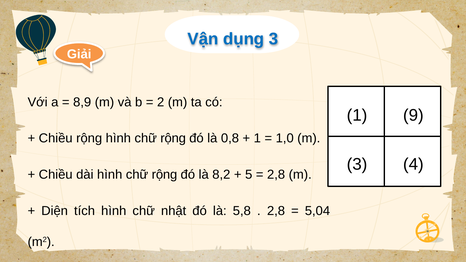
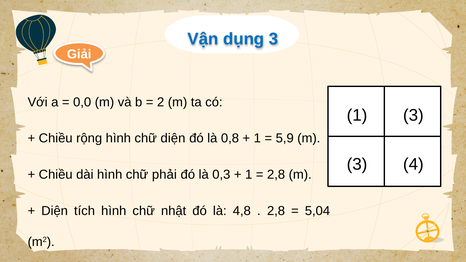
8,9: 8,9 -> 0,0
1 9: 9 -> 3
rộng hình chữ rộng: rộng -> diện
1,0: 1,0 -> 5,9
dài hình chữ rộng: rộng -> phải
8,2: 8,2 -> 0,3
5 at (249, 175): 5 -> 1
5,8: 5,8 -> 4,8
